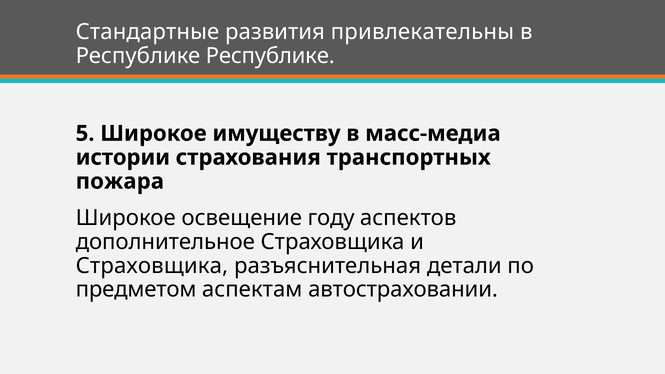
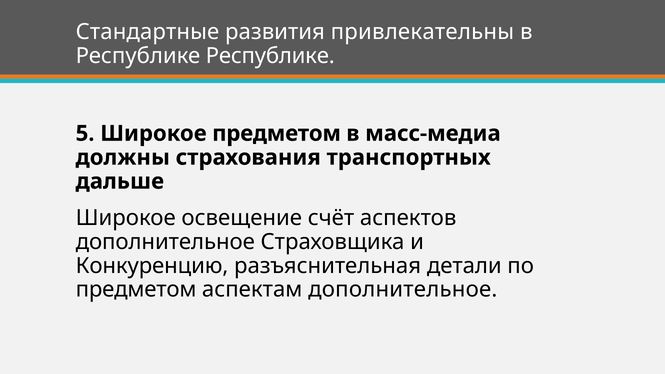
Широкое имуществу: имуществу -> предметом
истории: истории -> должны
пожара: пожара -> дальше
году: году -> счёт
Страховщика at (152, 266): Страховщика -> Конкуренцию
аспектам автостраховании: автостраховании -> дополнительное
